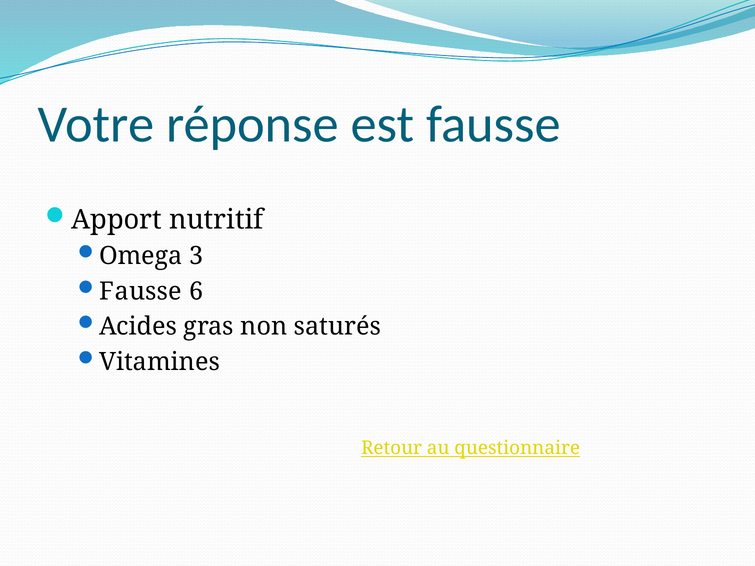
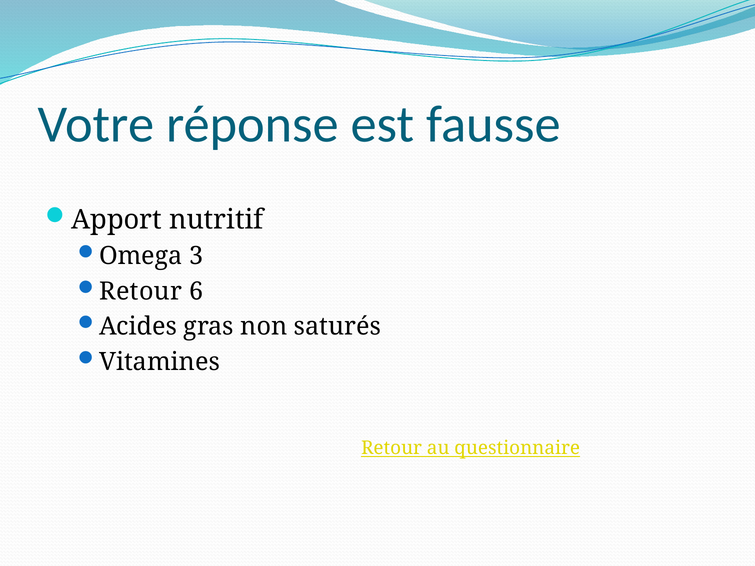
Fausse at (141, 291): Fausse -> Retour
